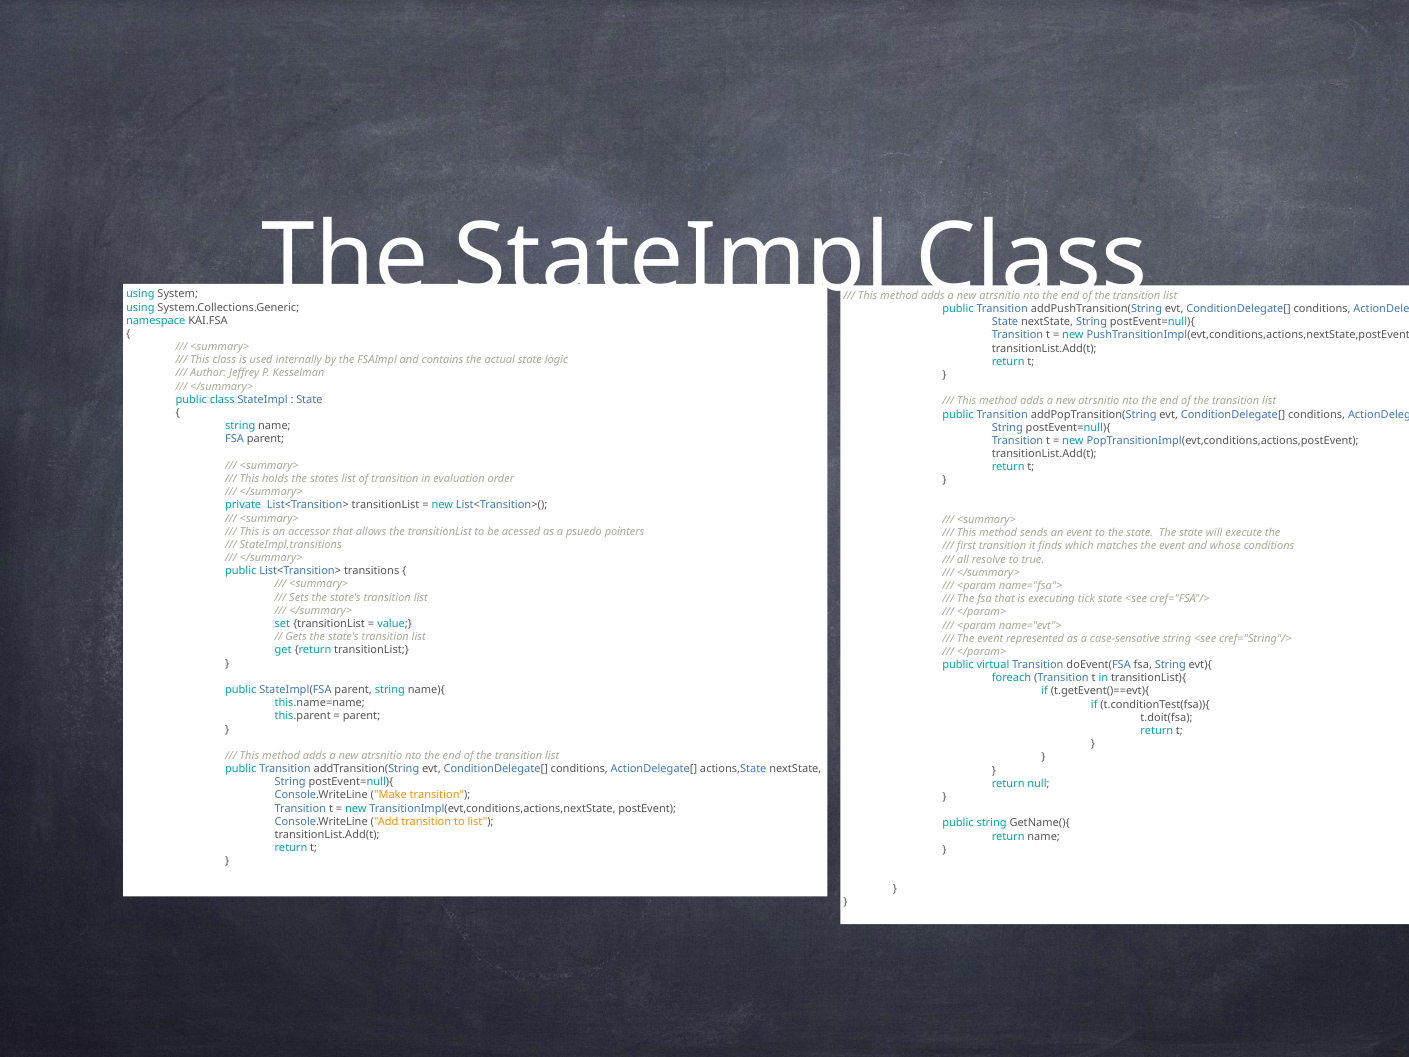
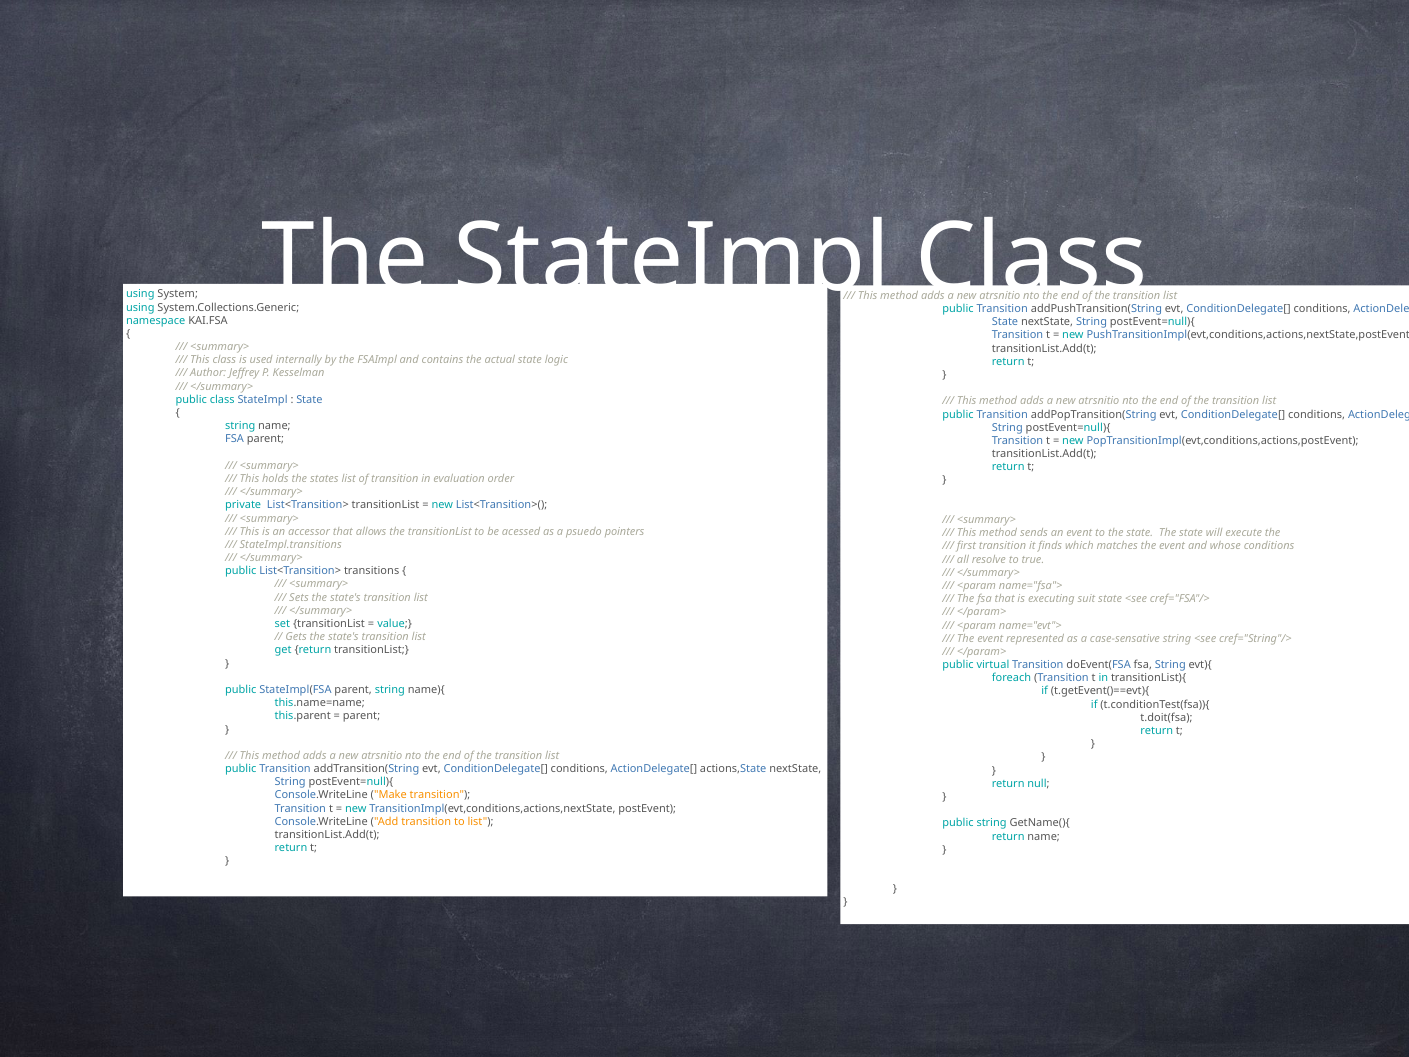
tick: tick -> suit
